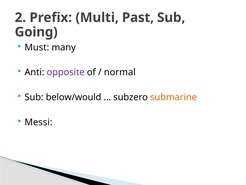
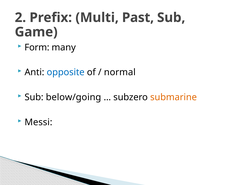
Going: Going -> Game
Must: Must -> Form
opposite colour: purple -> blue
below/would: below/would -> below/going
